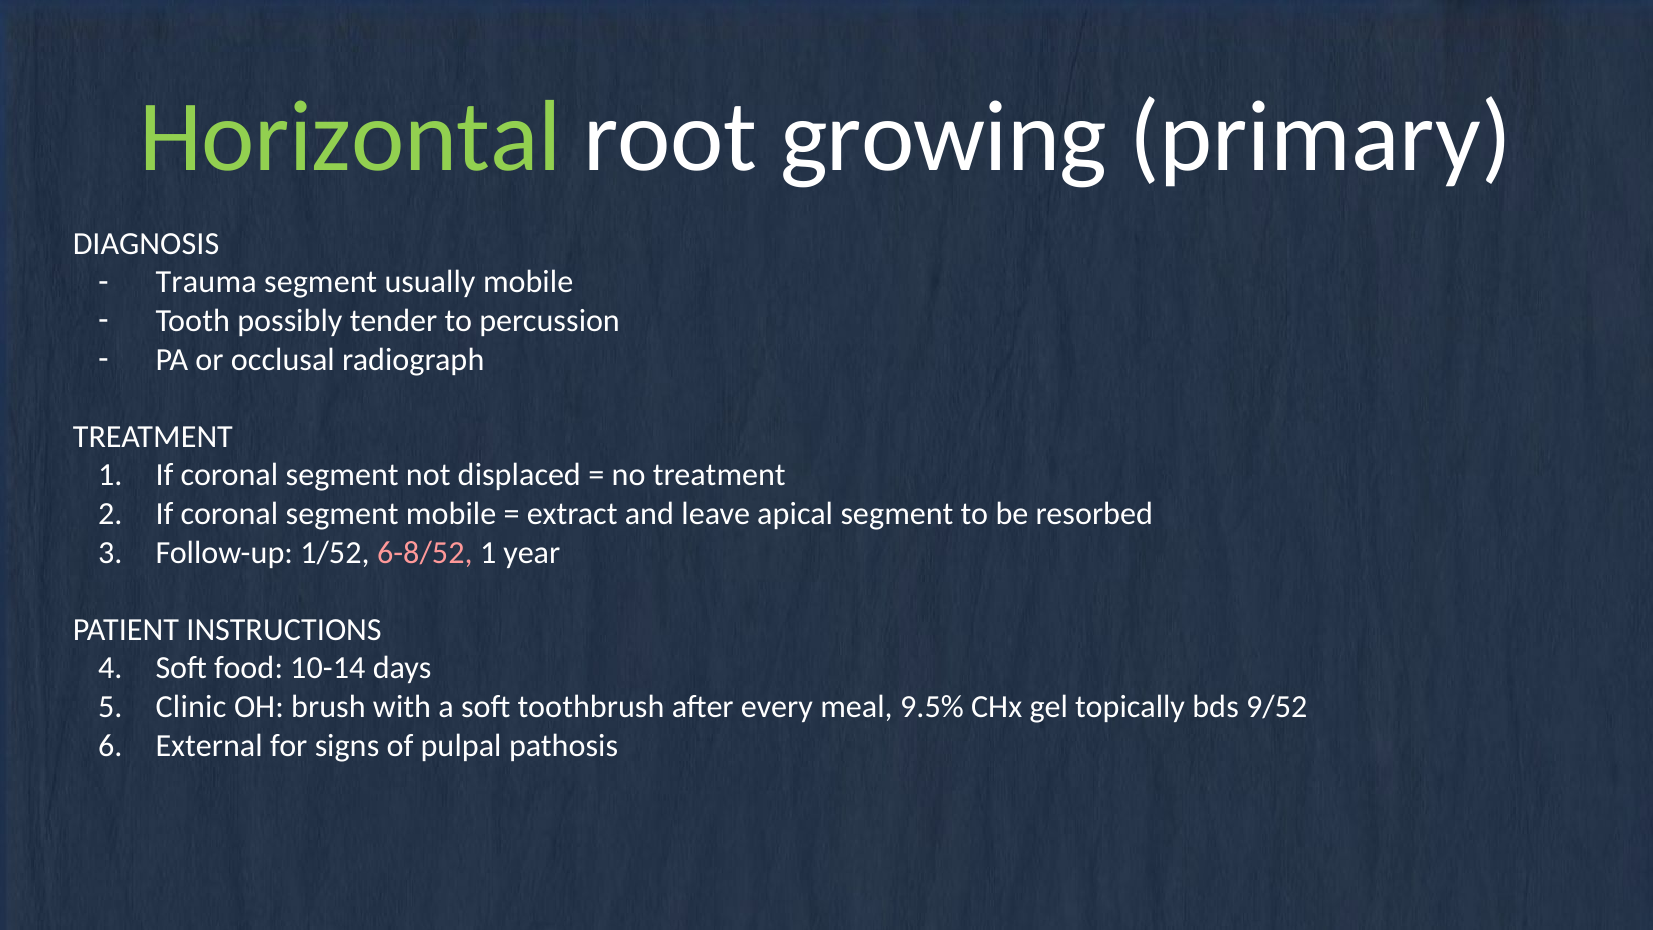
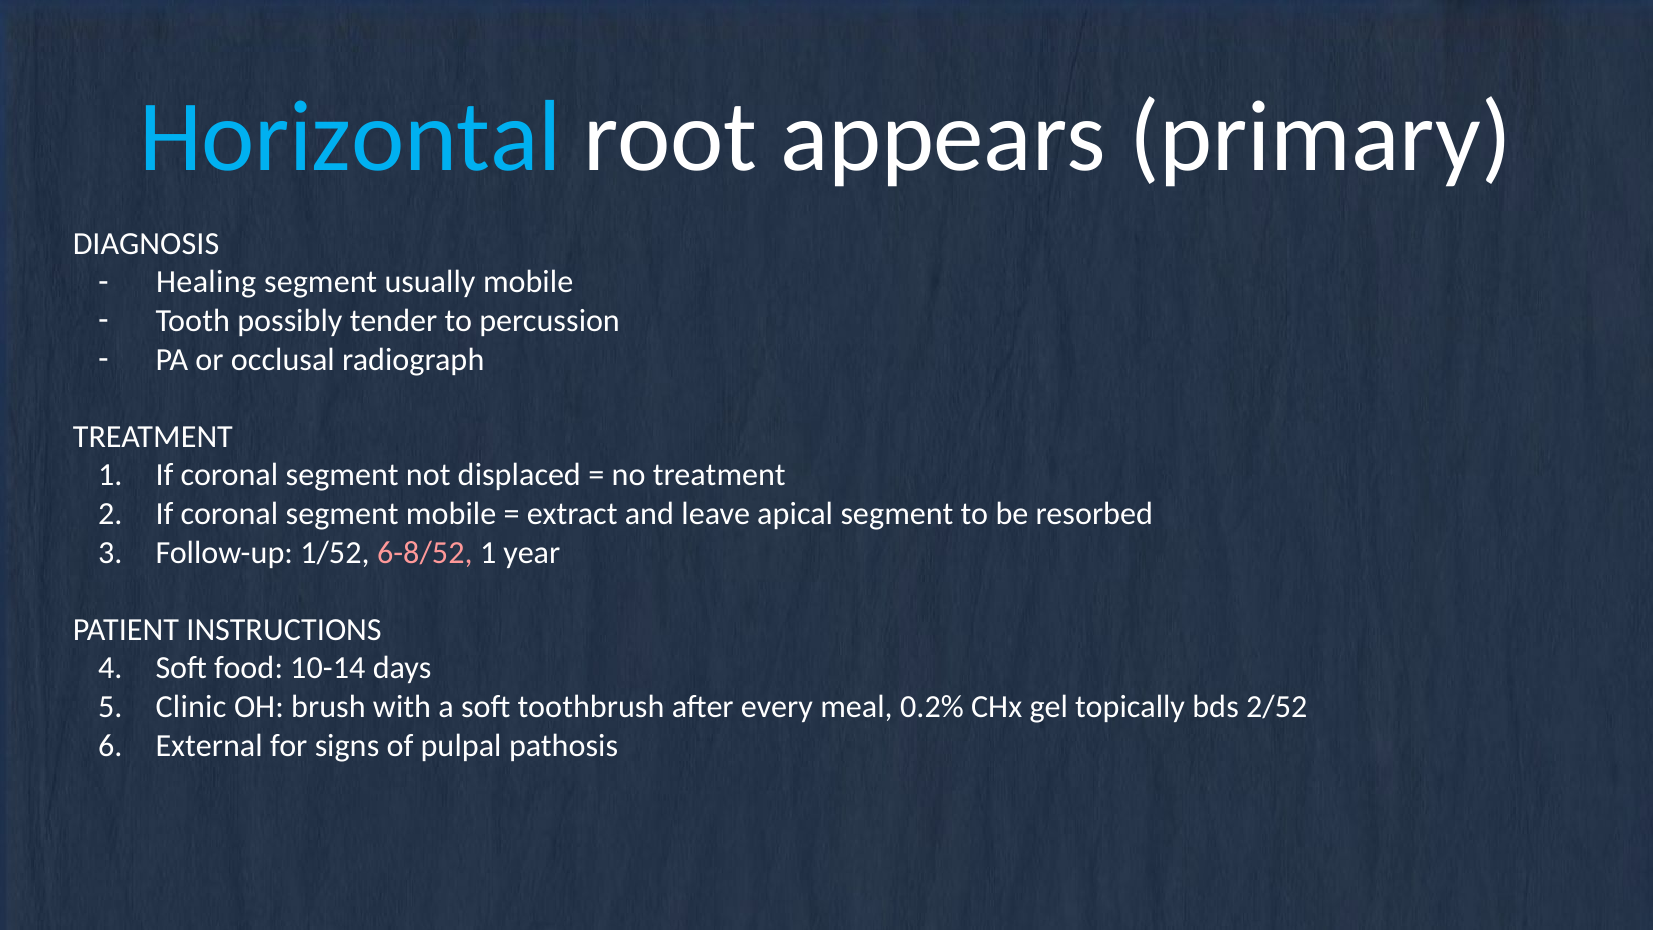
Horizontal colour: light green -> light blue
growing: growing -> appears
Trauma: Trauma -> Healing
9.5%: 9.5% -> 0.2%
9/52: 9/52 -> 2/52
